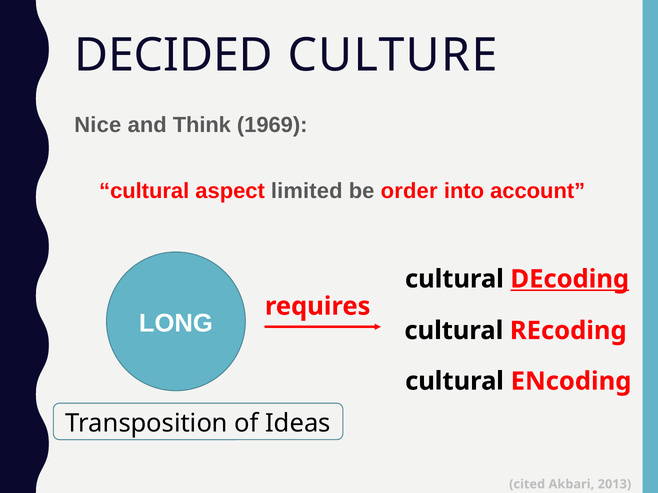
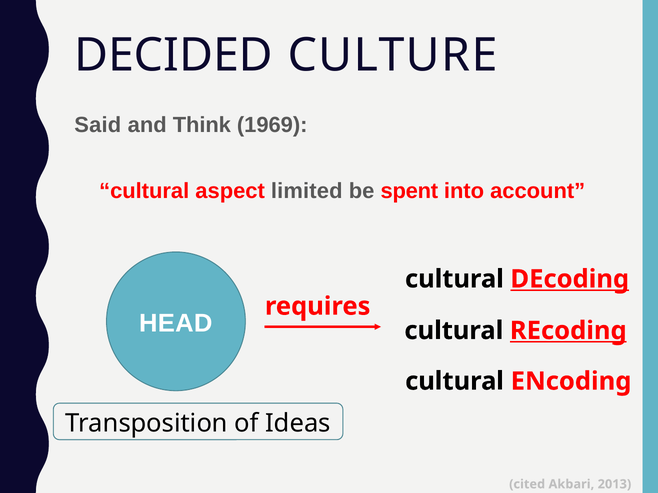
Nice: Nice -> Said
order: order -> spent
LONG: LONG -> HEAD
REcoding underline: none -> present
